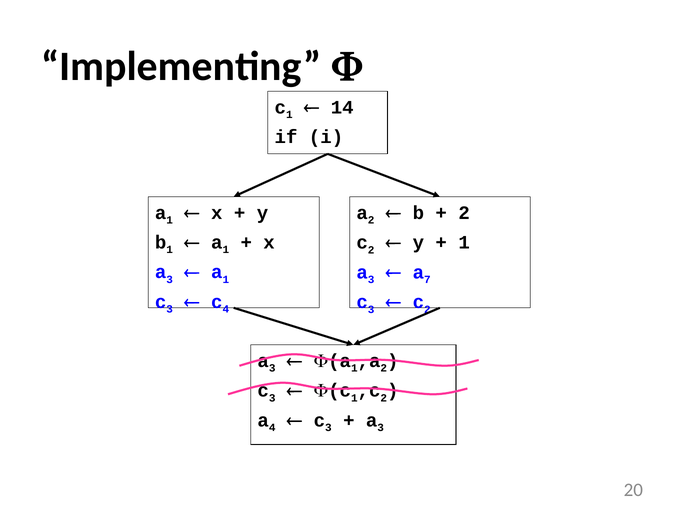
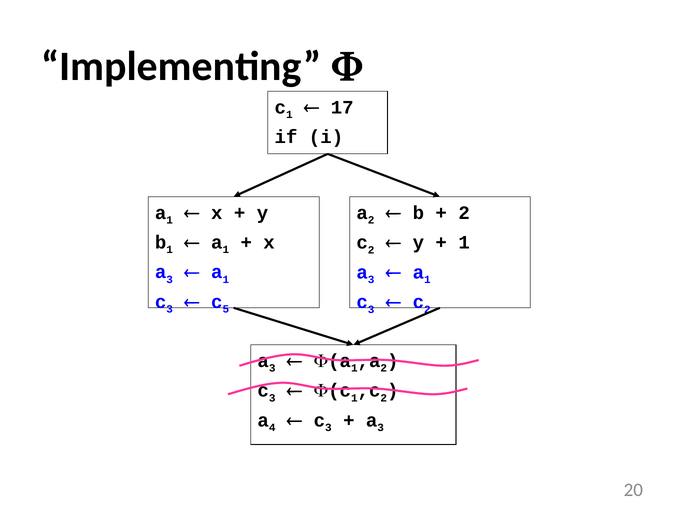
14: 14 -> 17
7 at (427, 280): 7 -> 1
4 at (226, 309): 4 -> 5
